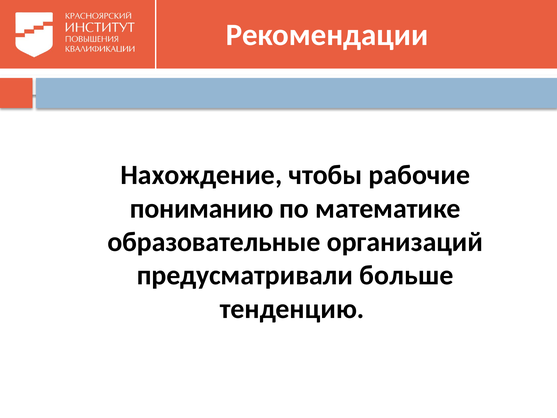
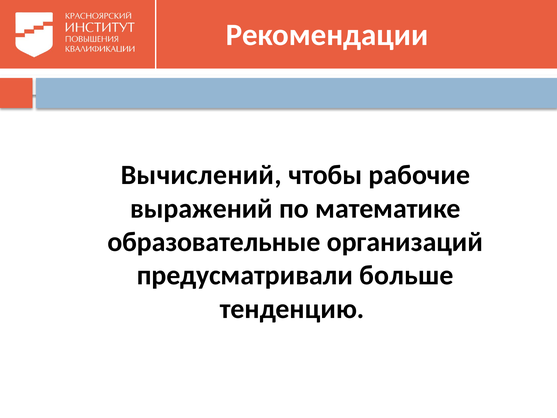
Нахождение: Нахождение -> Вычислений
пониманию: пониманию -> выражений
